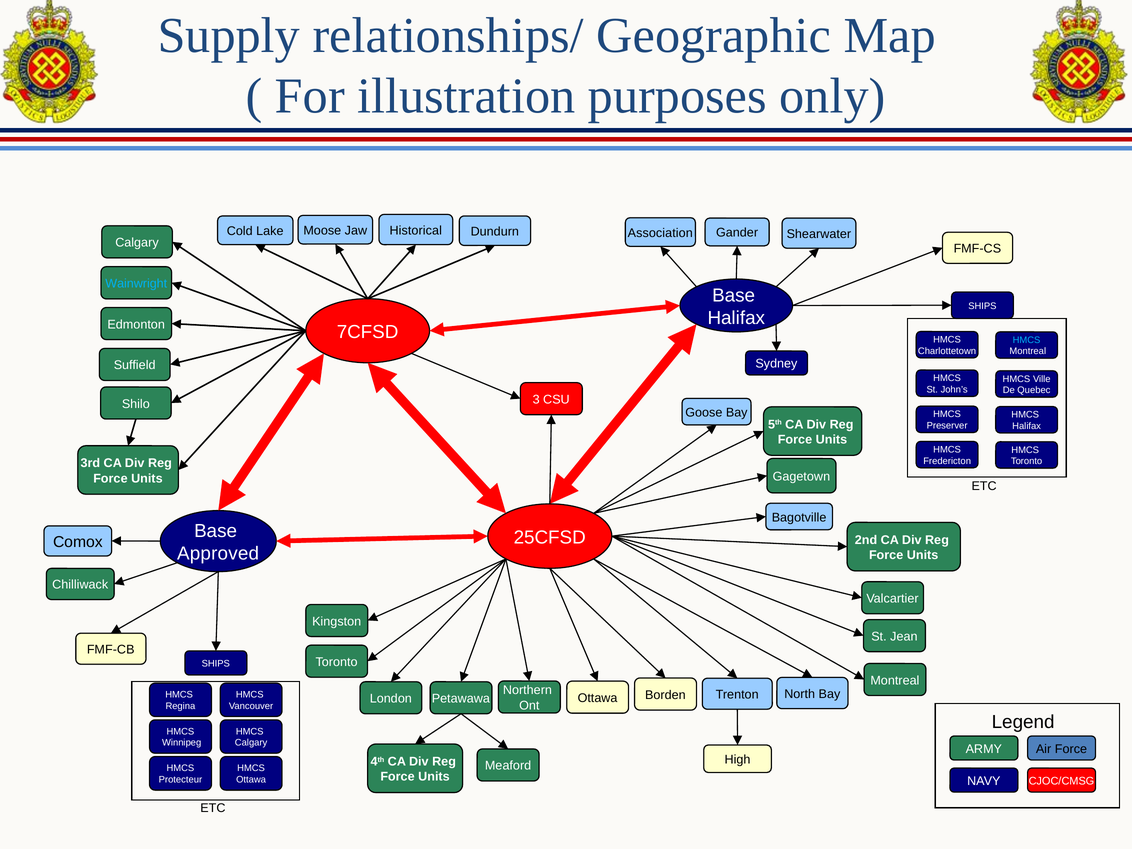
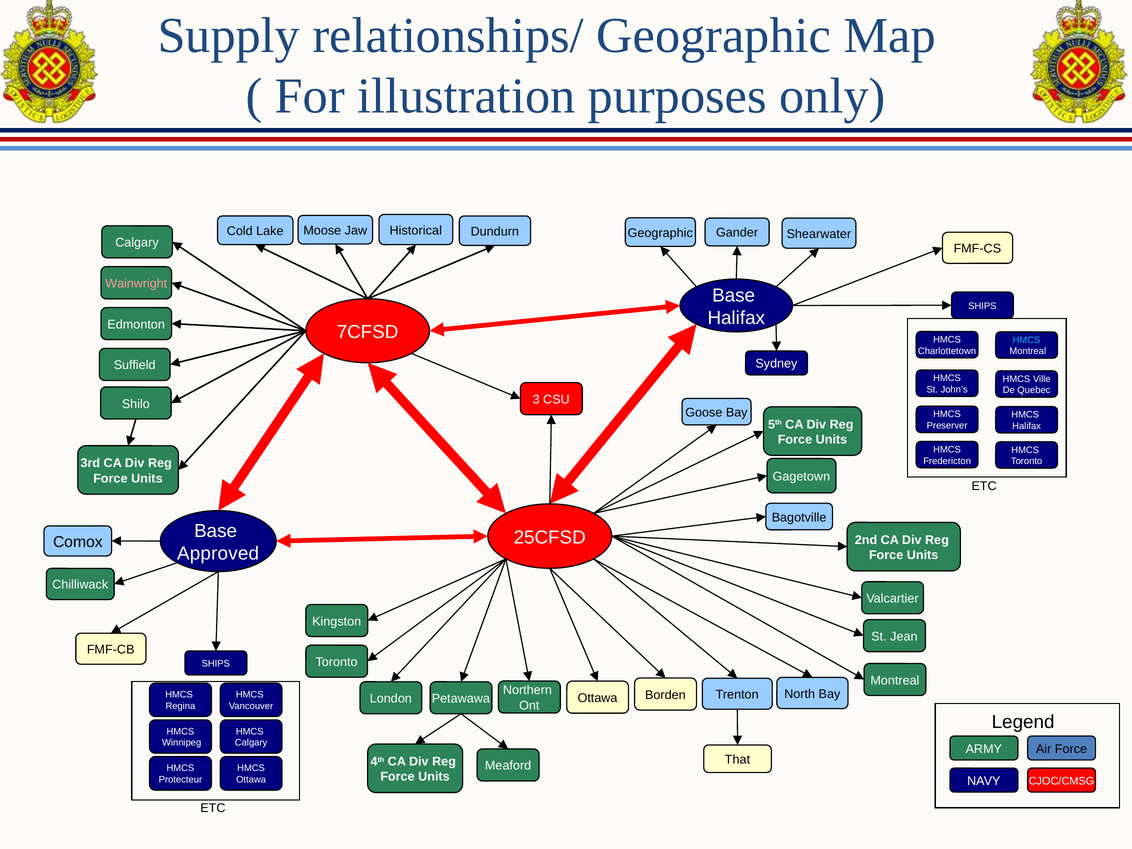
Association at (660, 233): Association -> Geographic
Wainwright colour: light blue -> pink
High: High -> That
